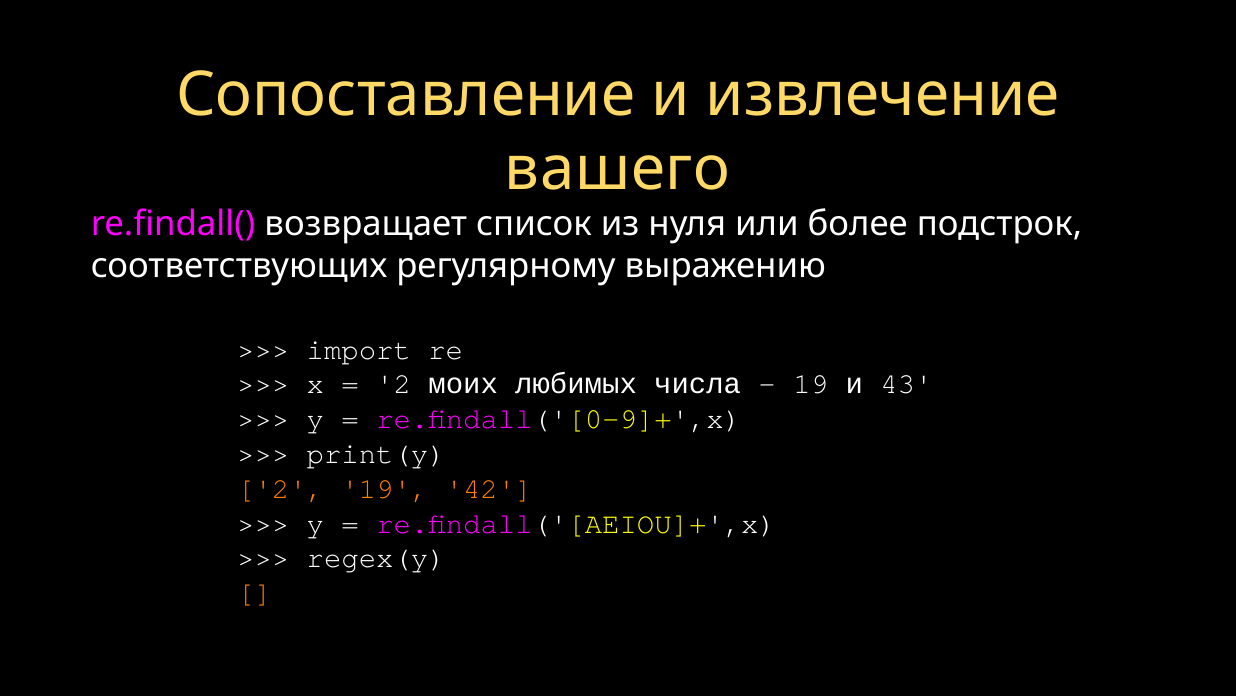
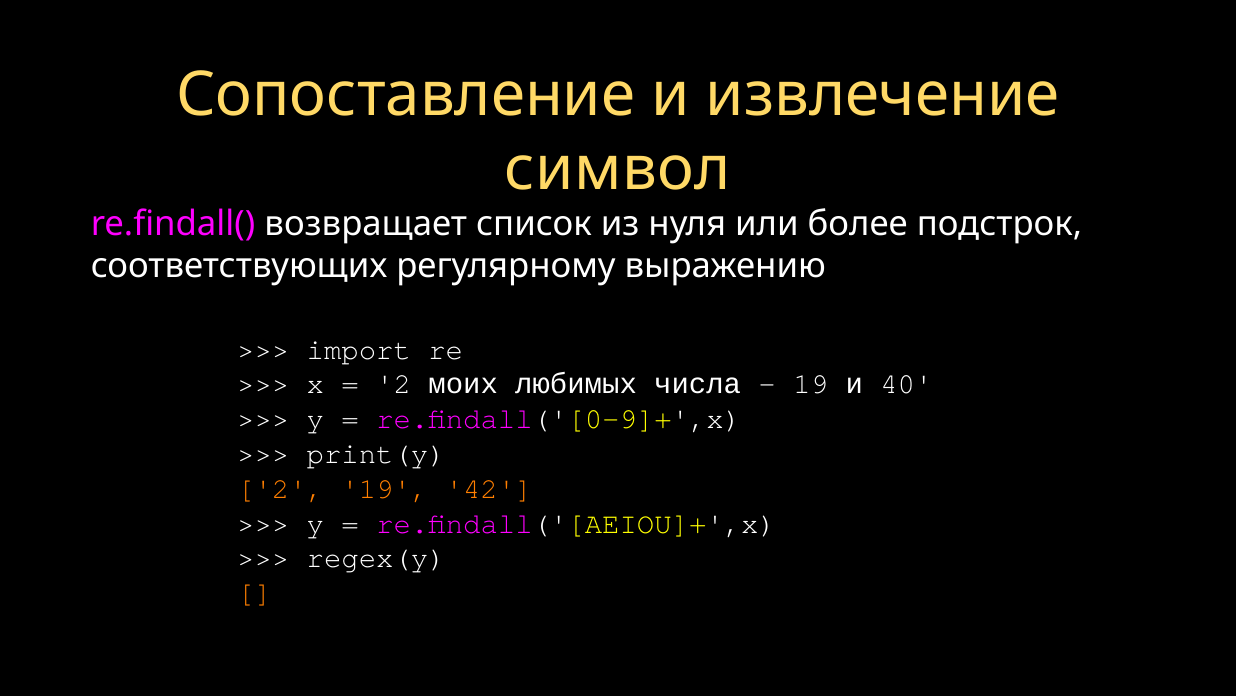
вашего: вашего -> символ
43: 43 -> 40
